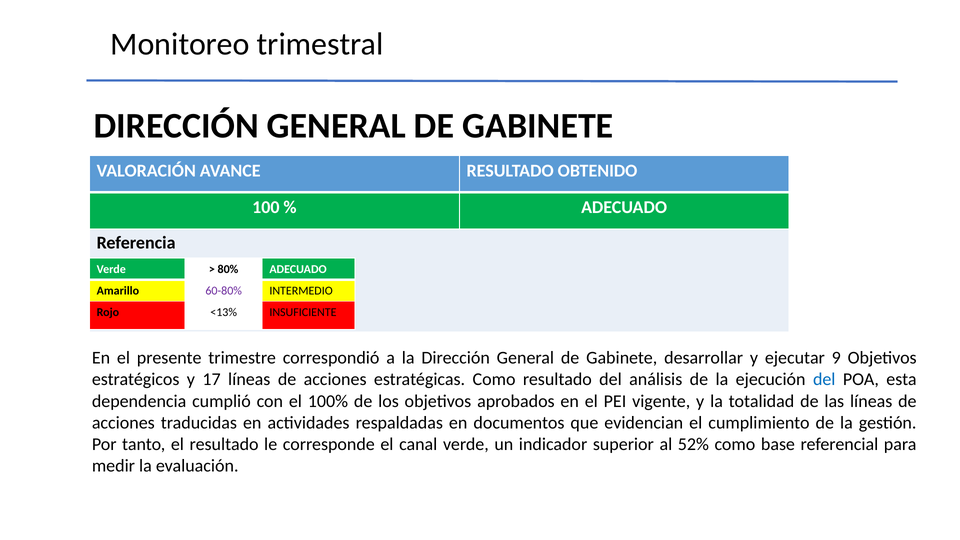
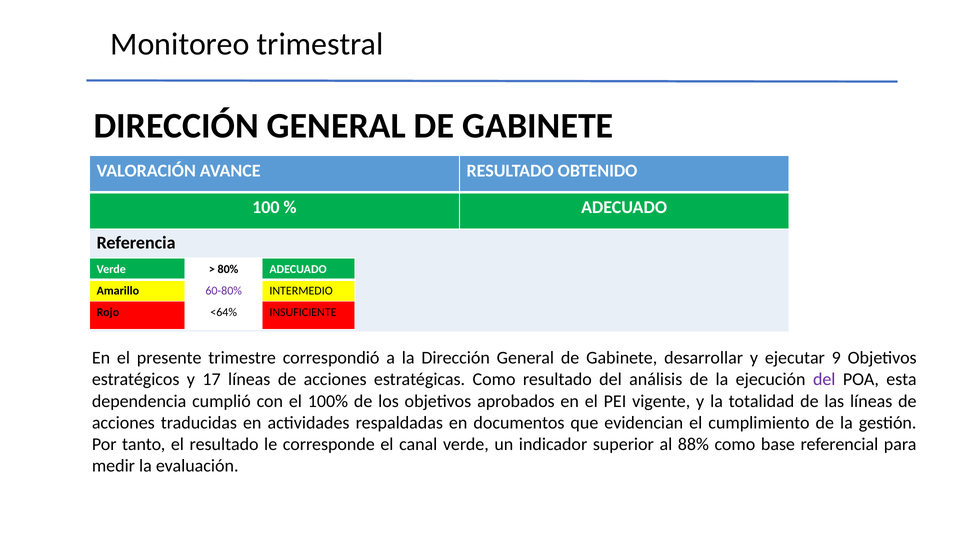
<13%: <13% -> <64%
del at (824, 380) colour: blue -> purple
52%: 52% -> 88%
